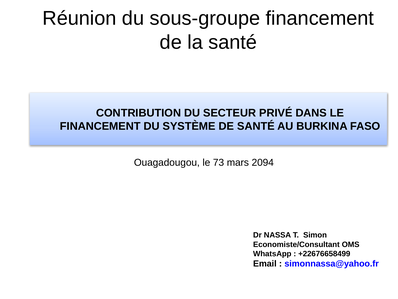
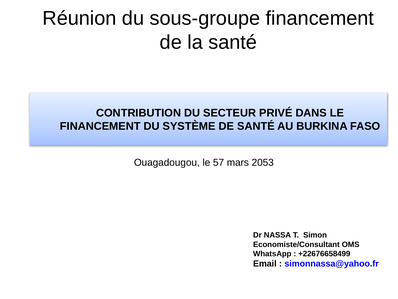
73: 73 -> 57
2094: 2094 -> 2053
